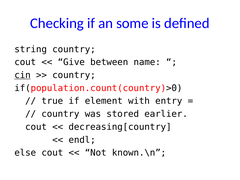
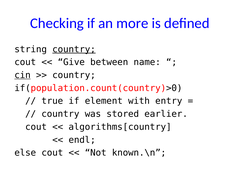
some: some -> more
country at (74, 49) underline: none -> present
decreasing[country: decreasing[country -> algorithms[country
